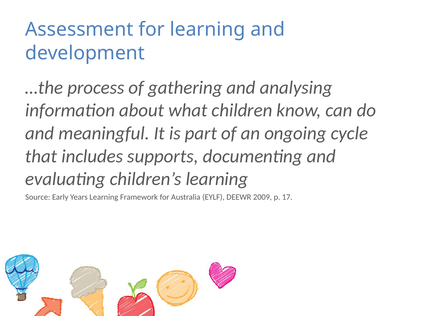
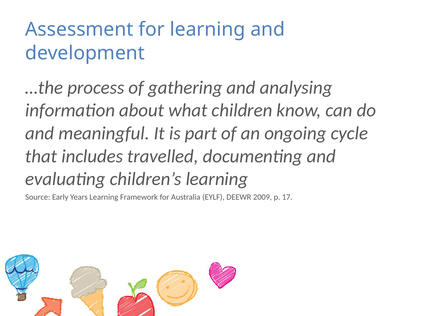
supports: supports -> travelled
